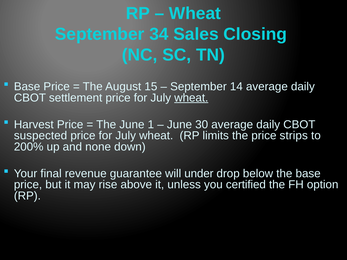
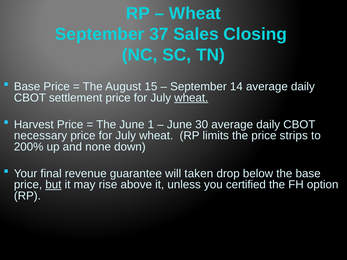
34: 34 -> 37
suspected: suspected -> necessary
under: under -> taken
but underline: none -> present
